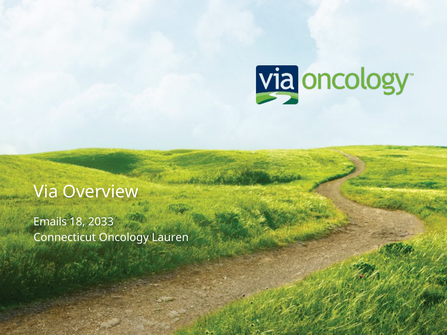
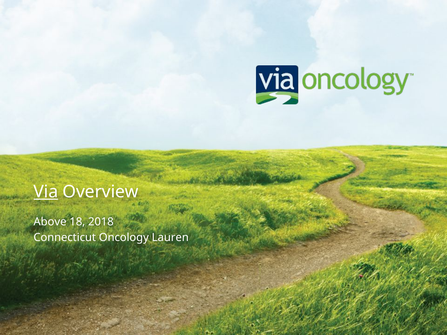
Via underline: none -> present
Emails: Emails -> Above
2033: 2033 -> 2018
